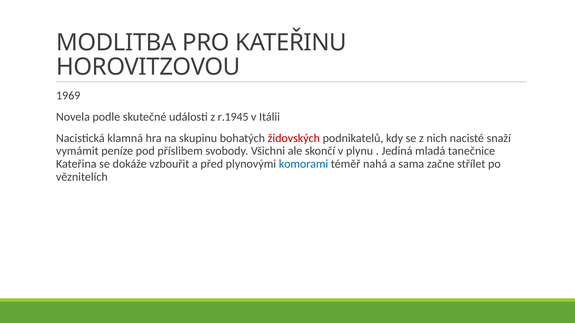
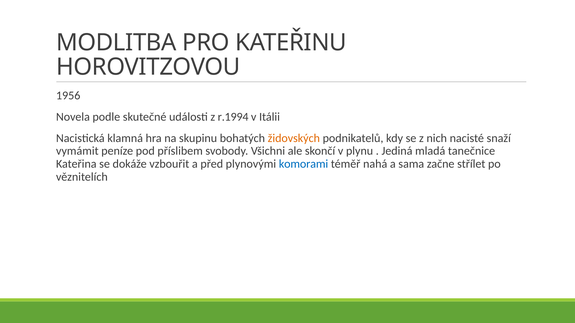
1969: 1969 -> 1956
r.1945: r.1945 -> r.1994
židovských colour: red -> orange
